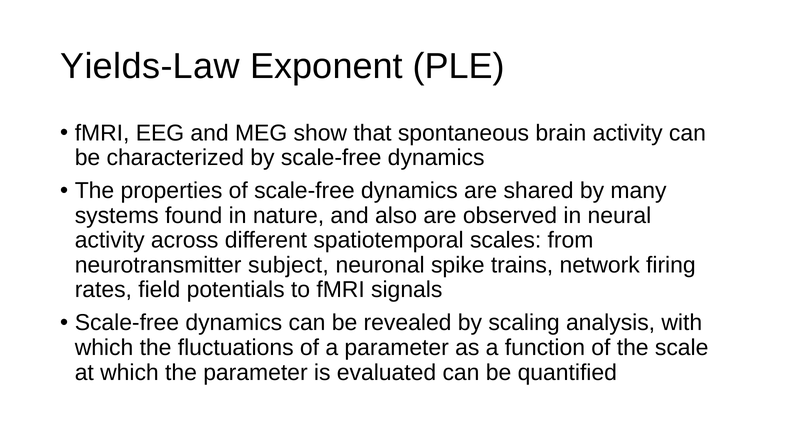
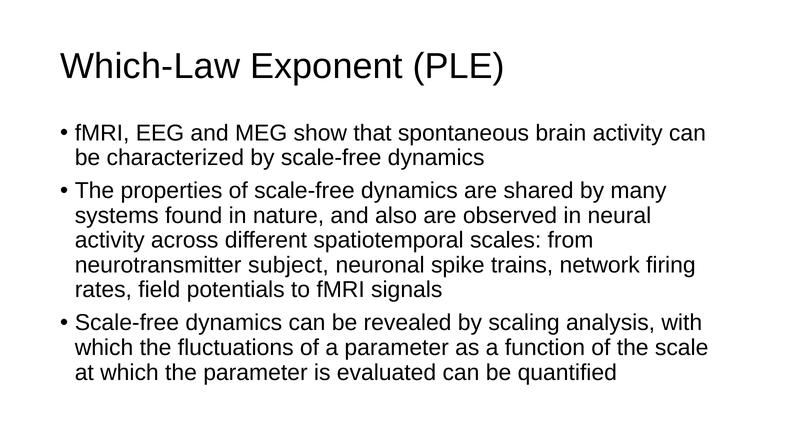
Yields-Law: Yields-Law -> Which-Law
